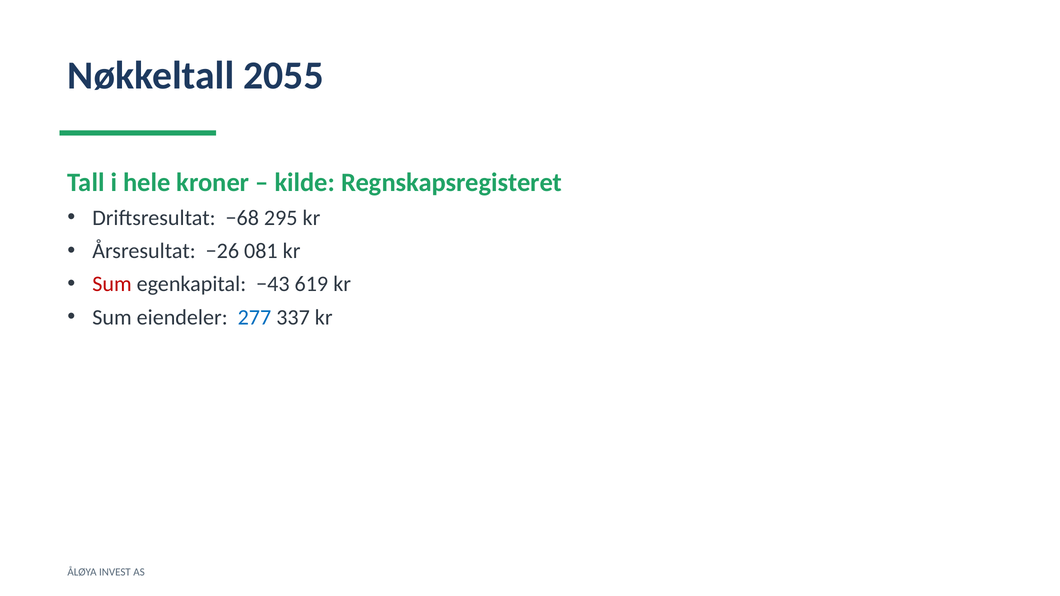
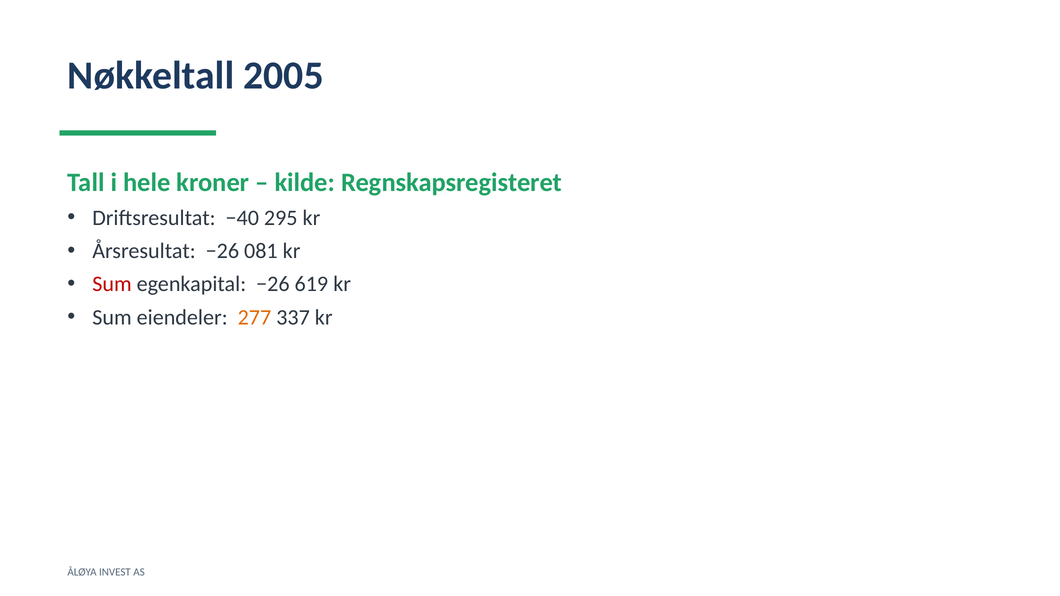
2055: 2055 -> 2005
−68: −68 -> −40
egenkapital −43: −43 -> −26
277 colour: blue -> orange
